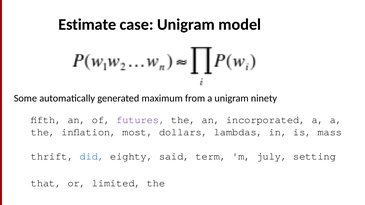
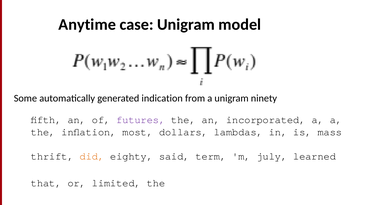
Estimate: Estimate -> Anytime
maximum: maximum -> indication
did colour: blue -> orange
setting: setting -> learned
